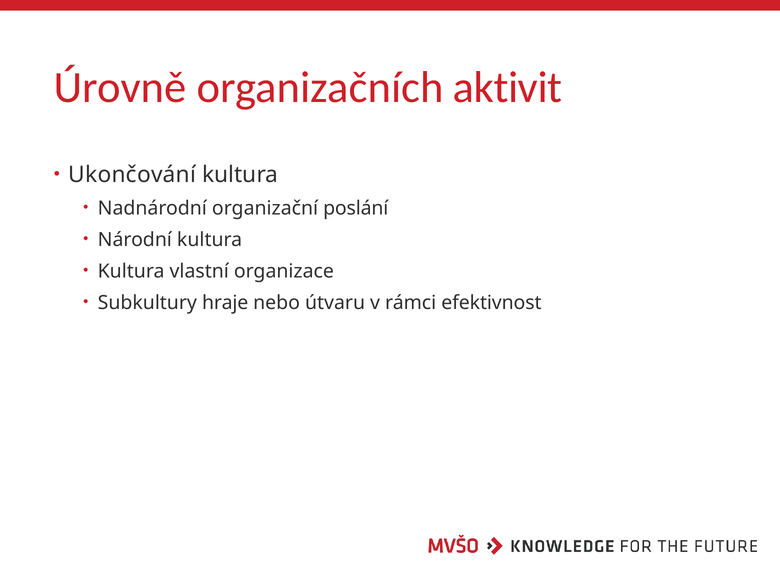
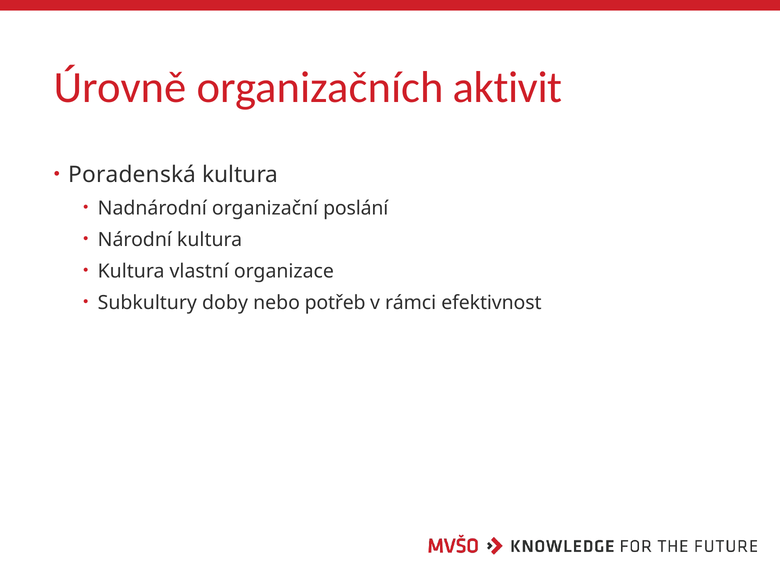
Ukončování: Ukončování -> Poradenská
hraje: hraje -> doby
útvaru: útvaru -> potřeb
